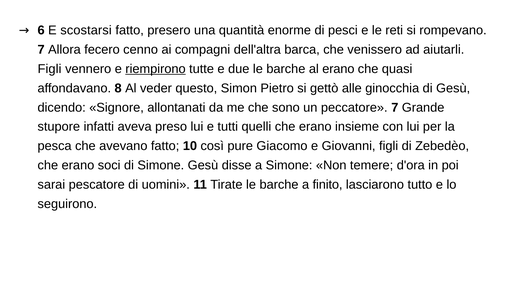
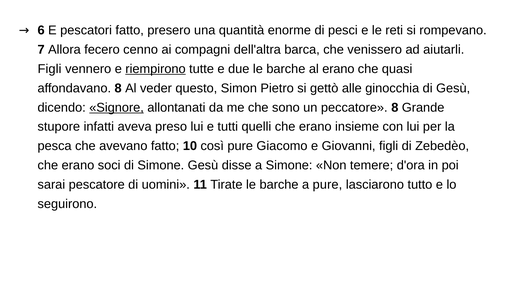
scostarsi: scostarsi -> pescatori
Signore underline: none -> present
peccatore 7: 7 -> 8
a finito: finito -> pure
